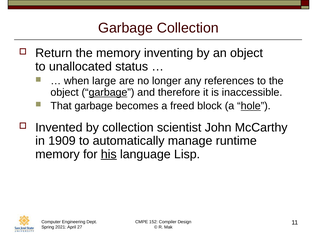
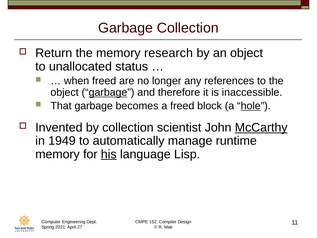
inventing: inventing -> research
when large: large -> freed
McCarthy underline: none -> present
1909: 1909 -> 1949
